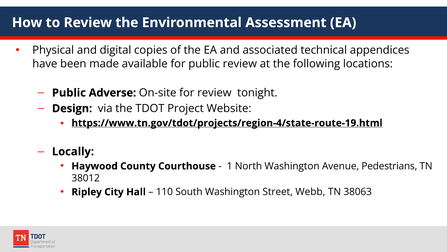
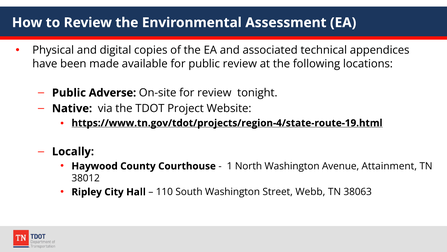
Design: Design -> Native
Pedestrians: Pedestrians -> Attainment
